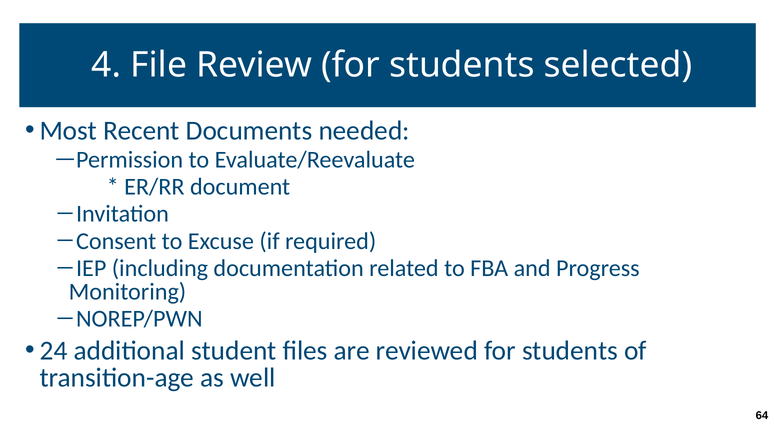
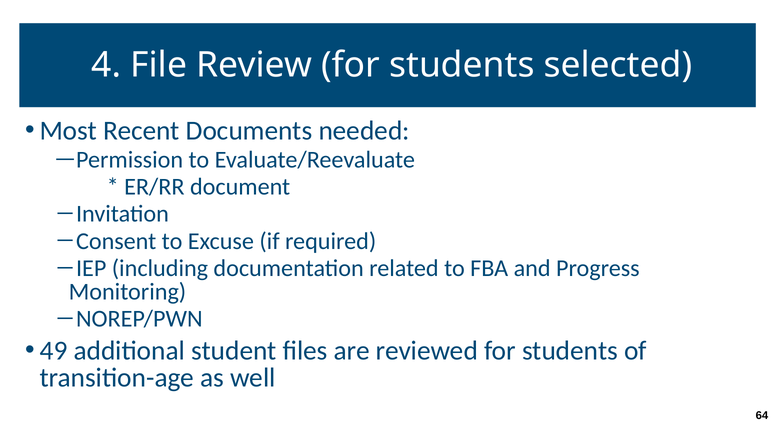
24: 24 -> 49
